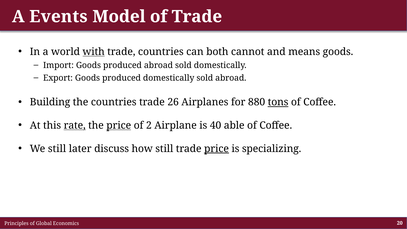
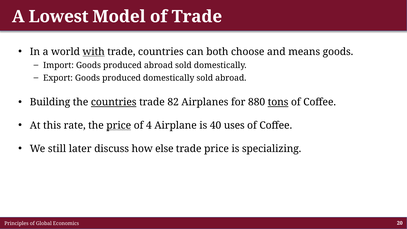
Events: Events -> Lowest
cannot: cannot -> choose
countries at (114, 102) underline: none -> present
26: 26 -> 82
rate underline: present -> none
2: 2 -> 4
able: able -> uses
how still: still -> else
price at (217, 149) underline: present -> none
